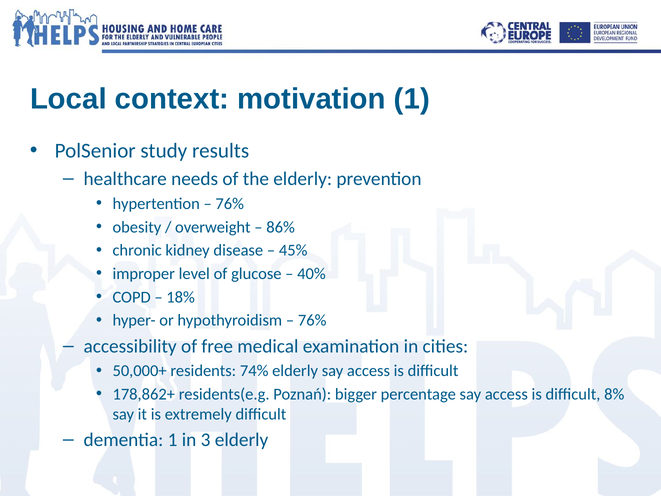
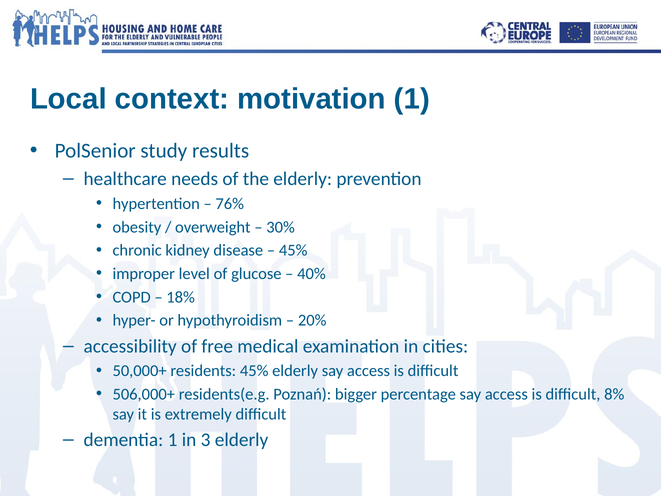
86%: 86% -> 30%
76% at (312, 320): 76% -> 20%
residents 74%: 74% -> 45%
178,862+: 178,862+ -> 506,000+
